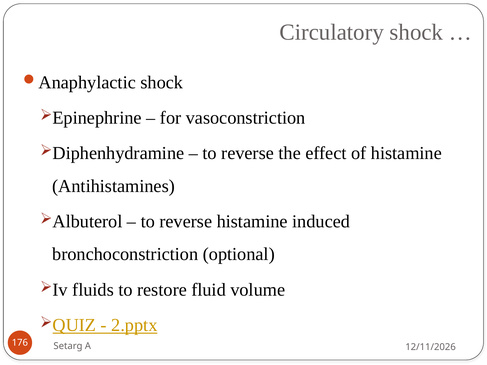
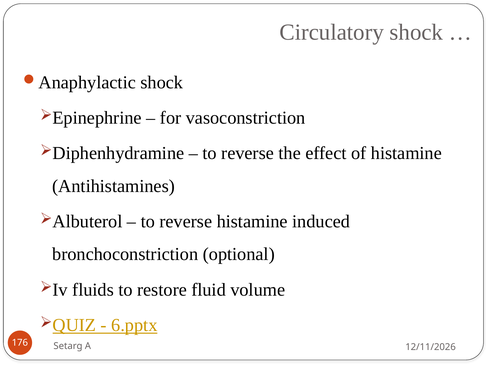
2.pptx: 2.pptx -> 6.pptx
